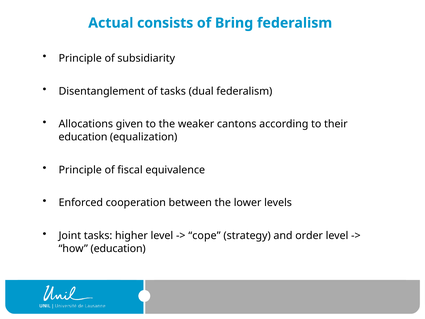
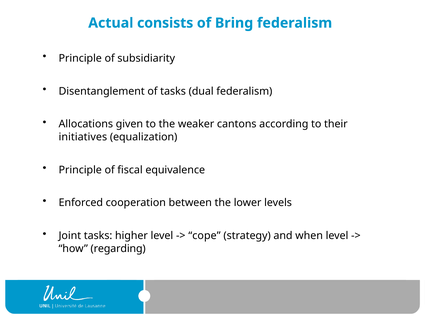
education at (83, 137): education -> initiatives
order: order -> when
how education: education -> regarding
